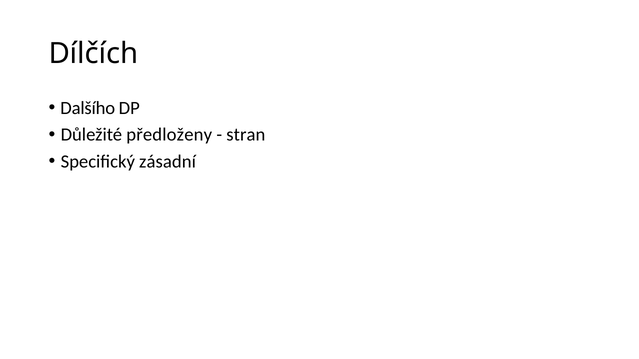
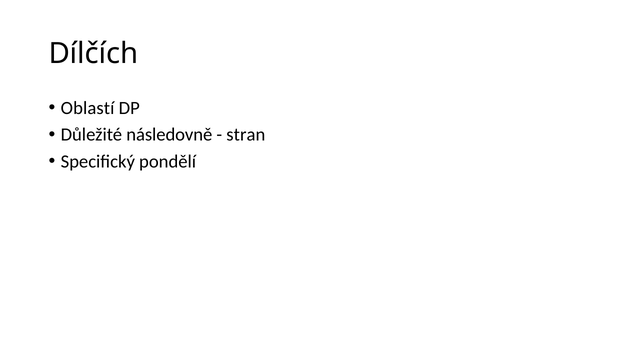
Dalšího: Dalšího -> Oblastí
předloženy: předloženy -> následovně
zásadní: zásadní -> pondělí
